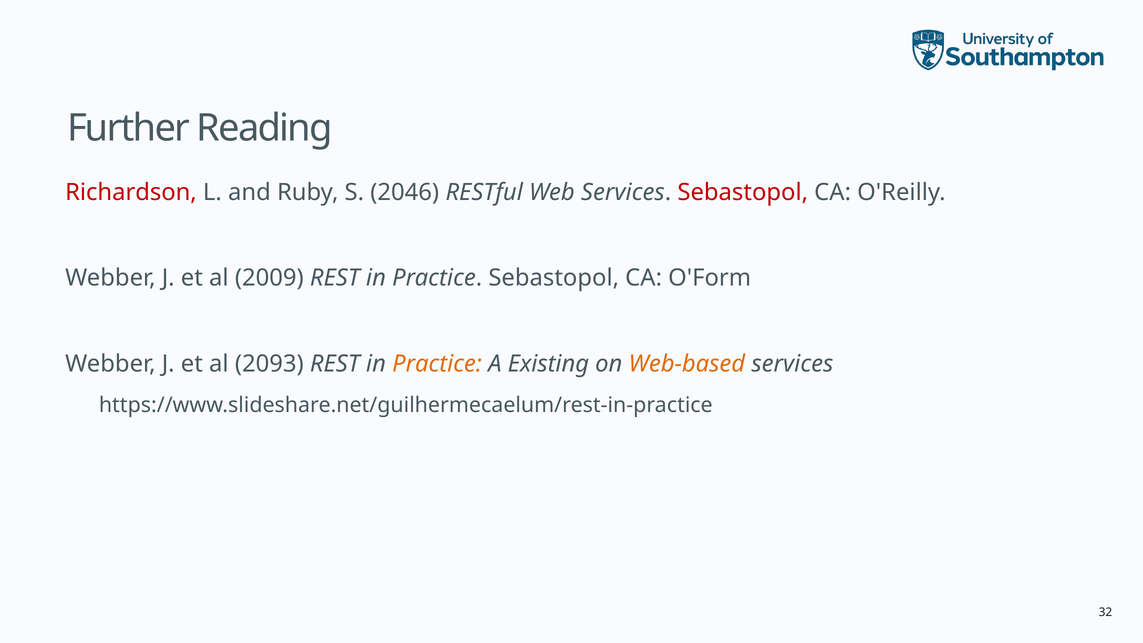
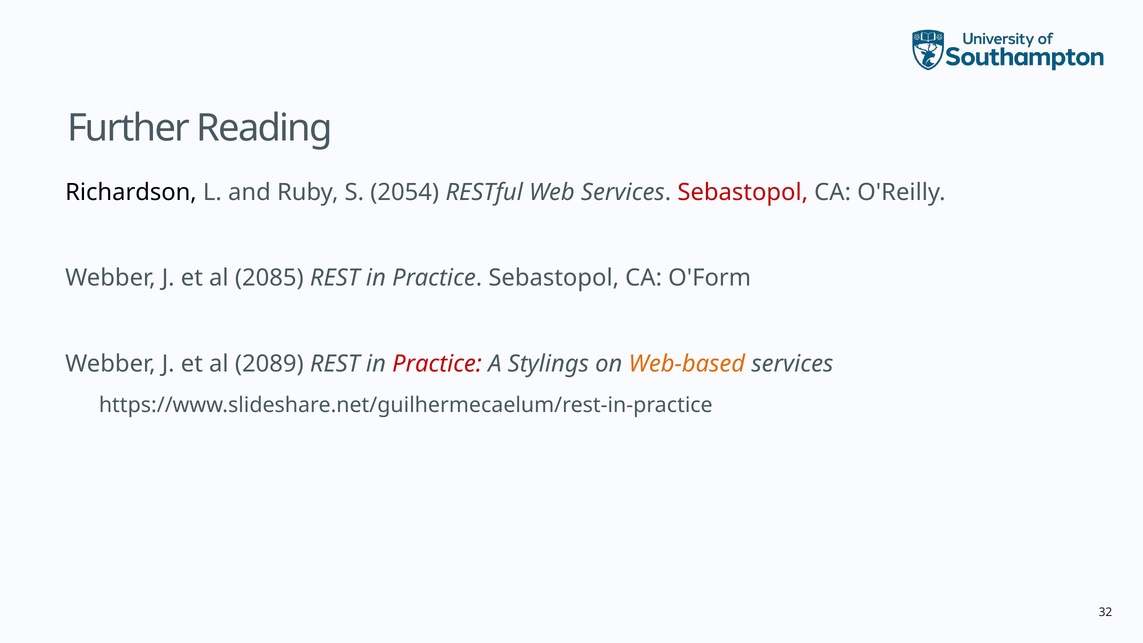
Richardson colour: red -> black
2046: 2046 -> 2054
2009: 2009 -> 2085
2093: 2093 -> 2089
Practice at (437, 364) colour: orange -> red
Existing: Existing -> Stylings
